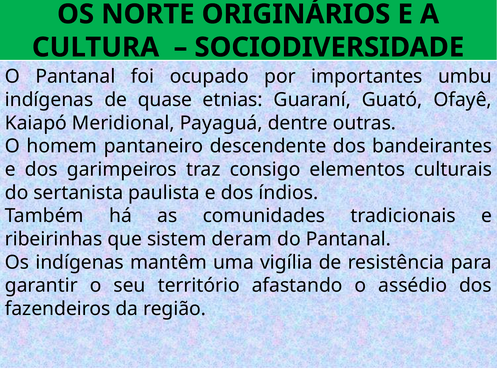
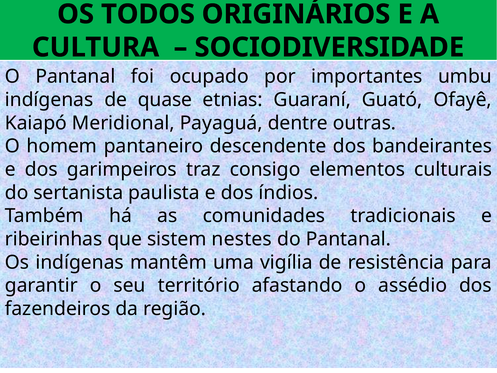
NORTE: NORTE -> TODOS
deram: deram -> nestes
